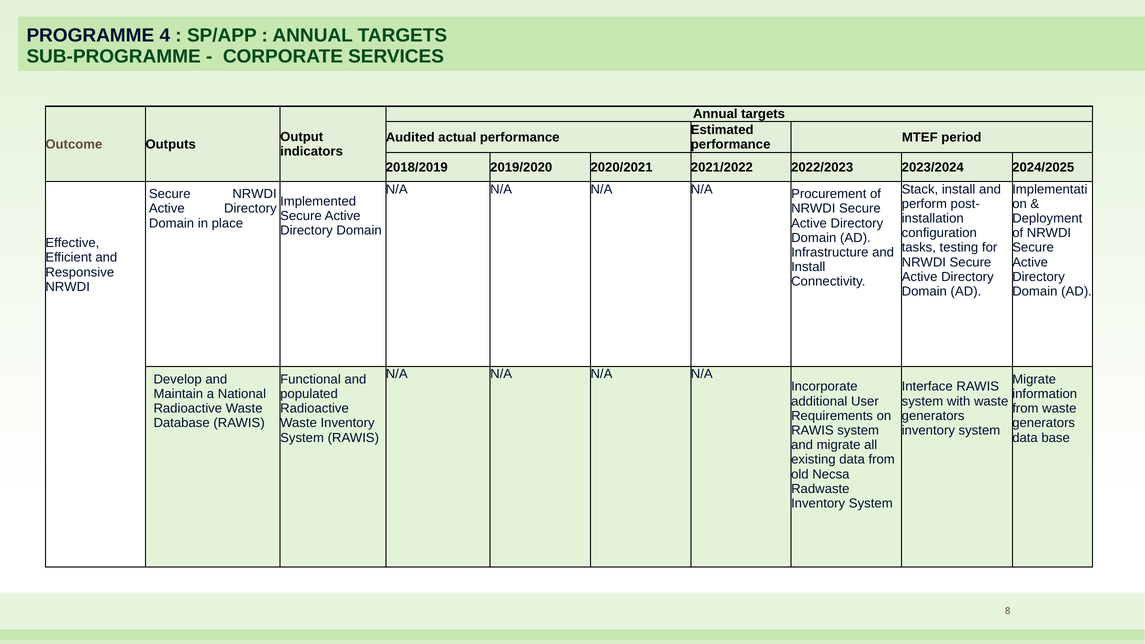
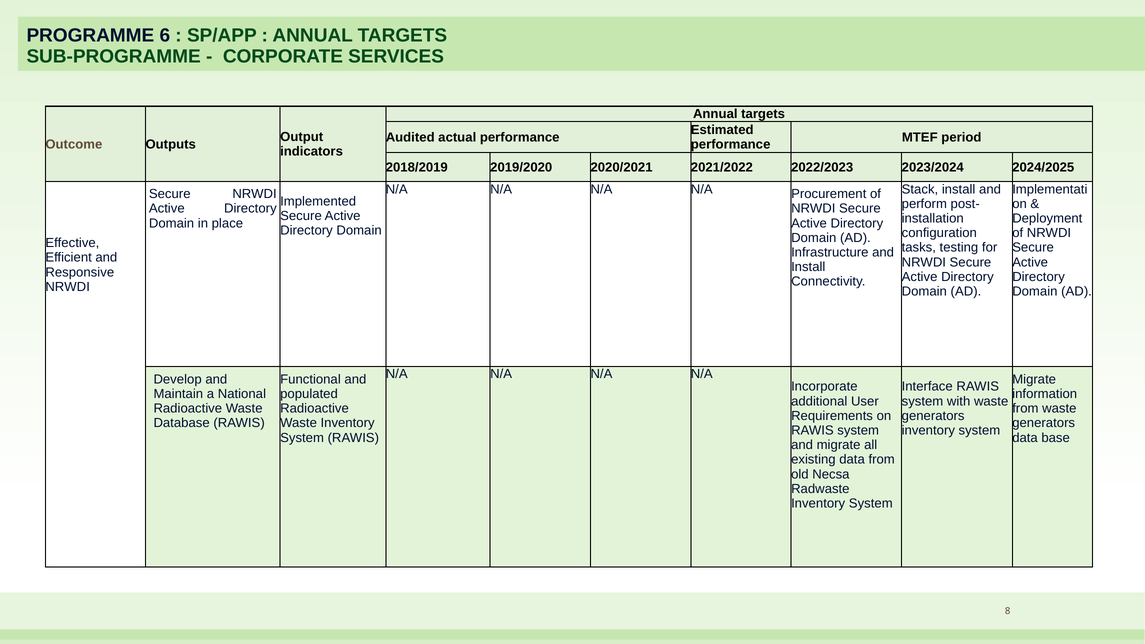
4: 4 -> 6
